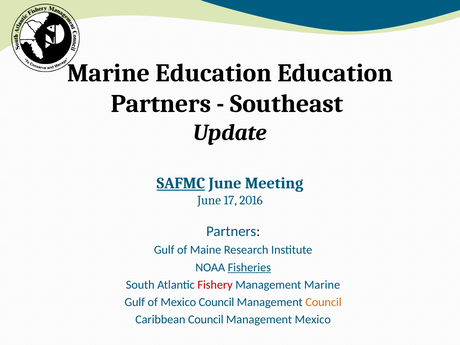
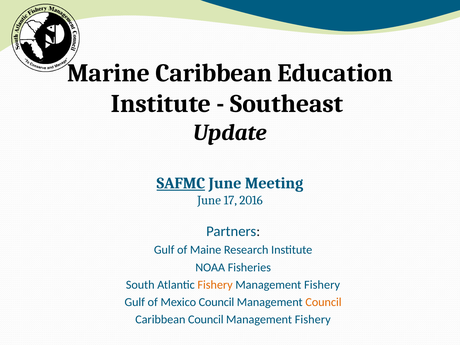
Marine Education: Education -> Caribbean
Partners at (161, 104): Partners -> Institute
Fisheries underline: present -> none
Fishery at (215, 285) colour: red -> orange
Marine at (322, 285): Marine -> Fishery
Mexico at (313, 319): Mexico -> Fishery
